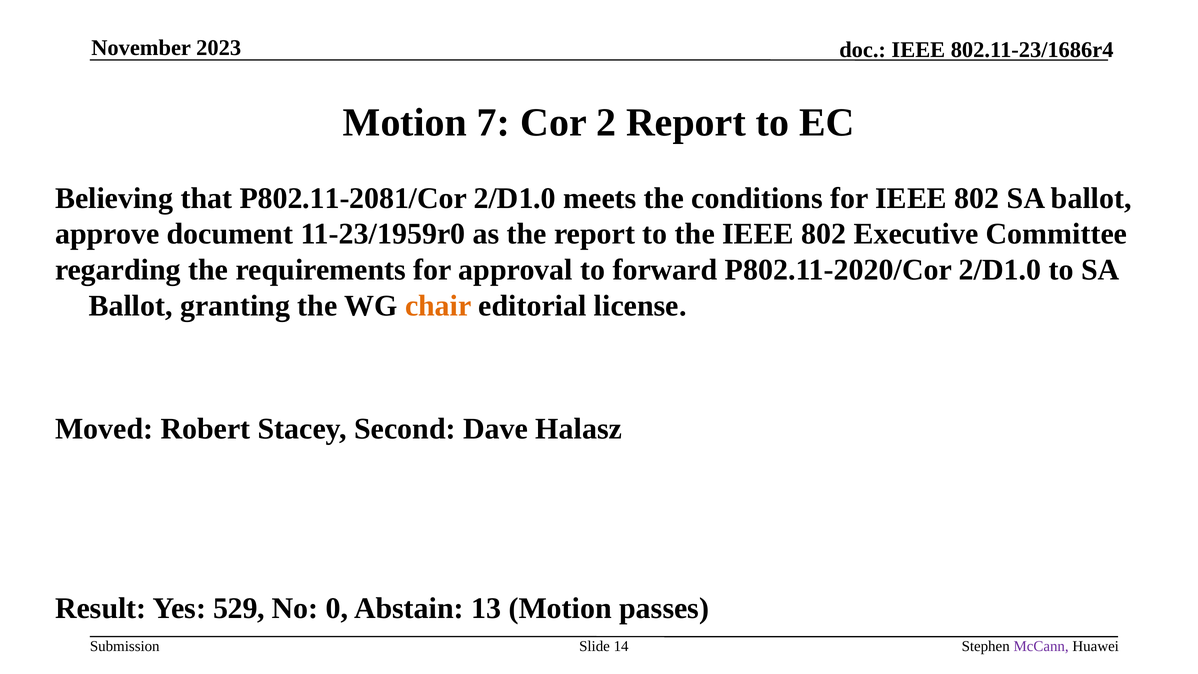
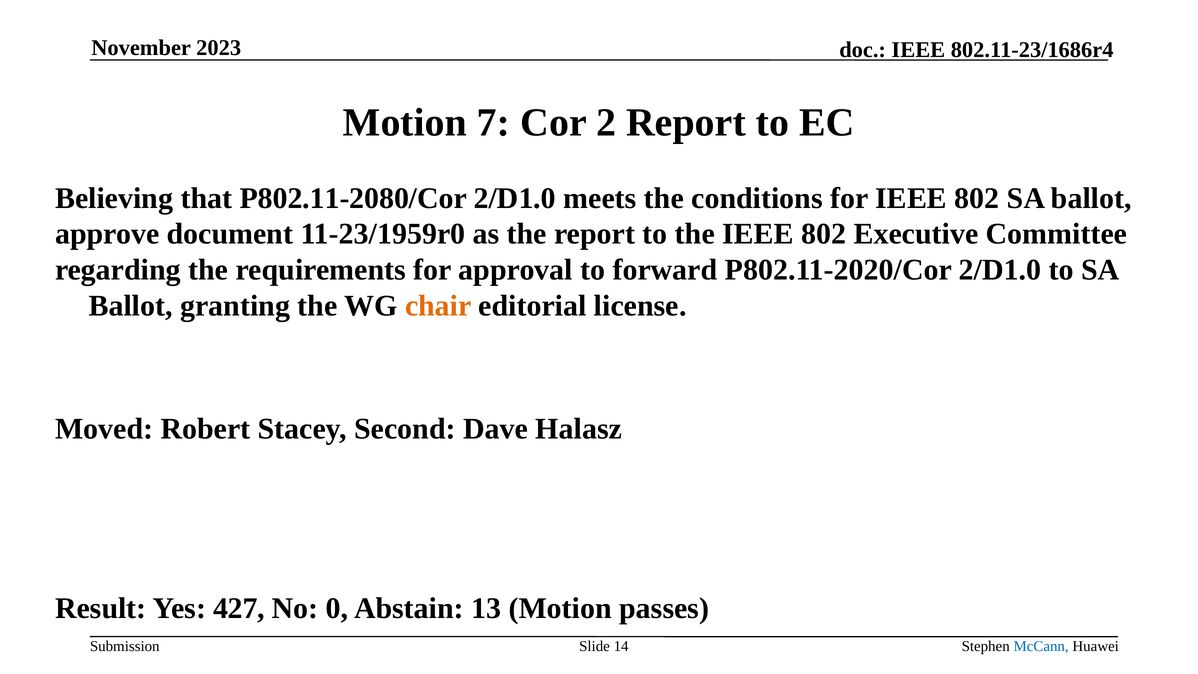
P802.11-2081/Cor: P802.11-2081/Cor -> P802.11-2080/Cor
529: 529 -> 427
McCann colour: purple -> blue
